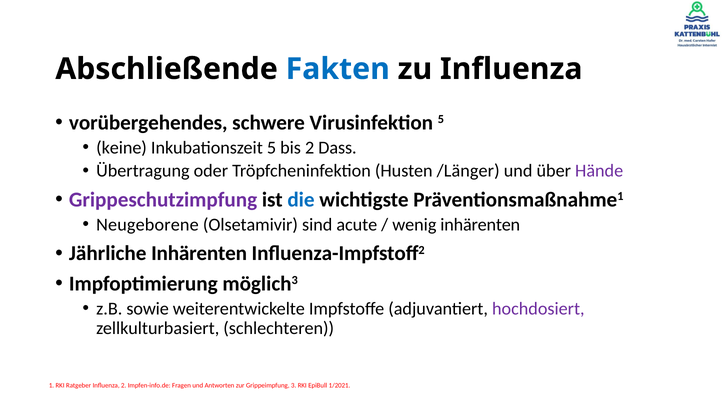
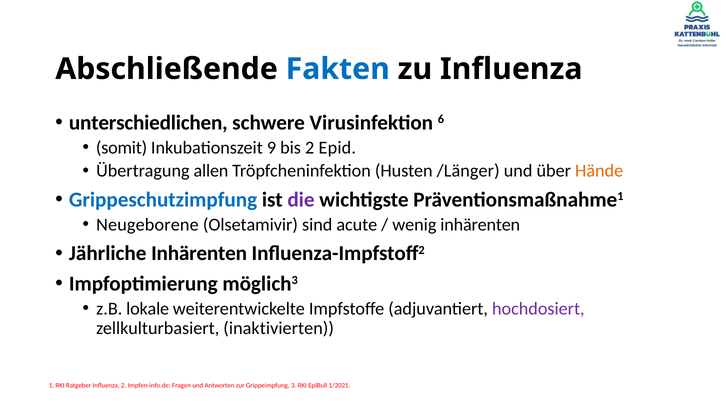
vorübergehendes: vorübergehendes -> unterschiedlichen
Virusinfektion 5: 5 -> 6
keine: keine -> somit
Inkubationszeit 5: 5 -> 9
Dass: Dass -> Epid
oder: oder -> allen
Hände colour: purple -> orange
Grippeschutzimpfung colour: purple -> blue
die colour: blue -> purple
sowie: sowie -> lokale
schlechteren: schlechteren -> inaktivierten
